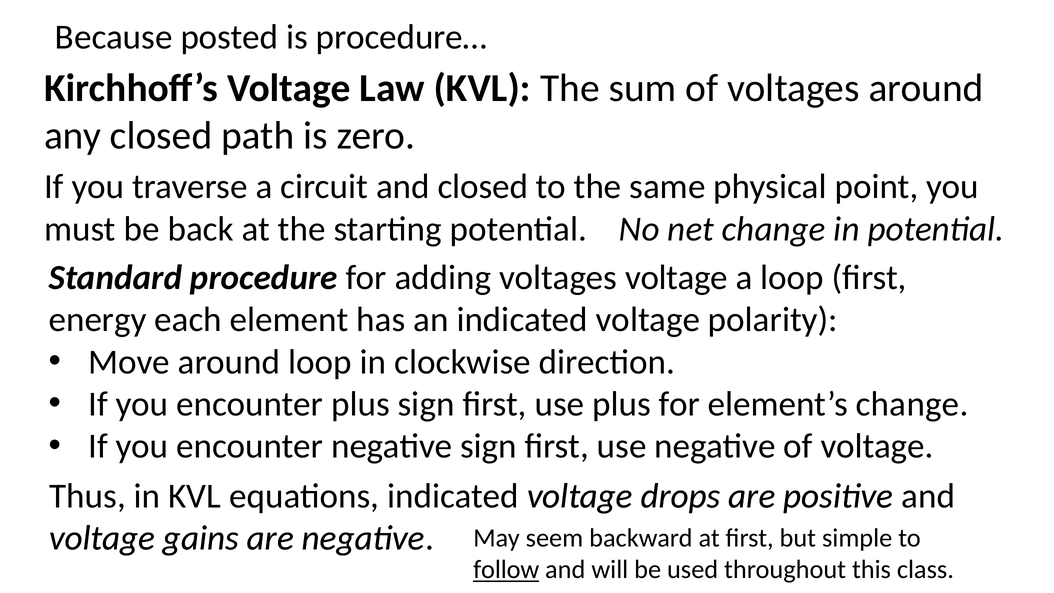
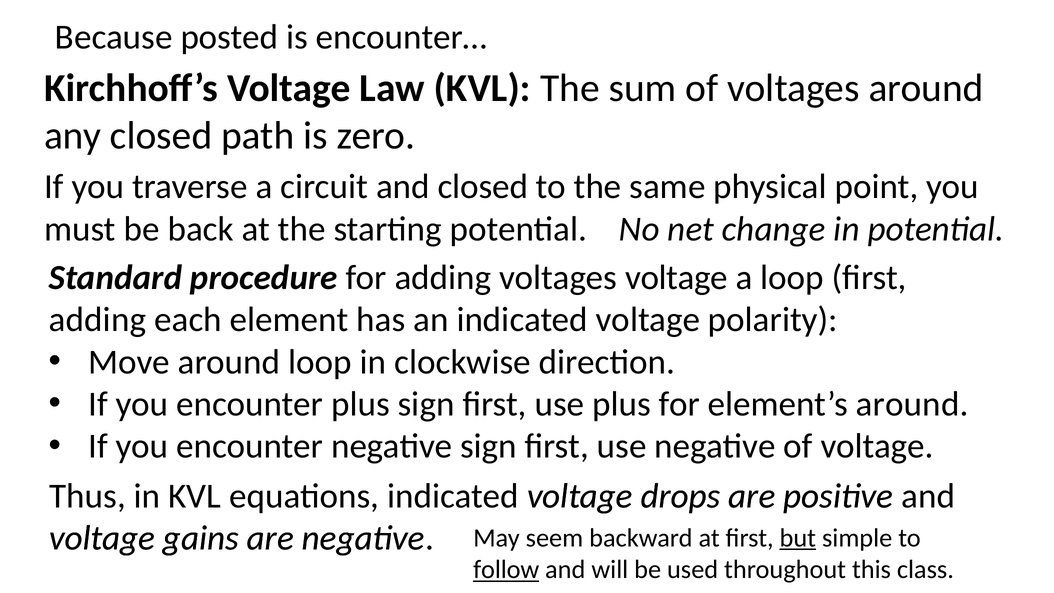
procedure…: procedure… -> encounter…
energy at (98, 320): energy -> adding
element’s change: change -> around
but underline: none -> present
